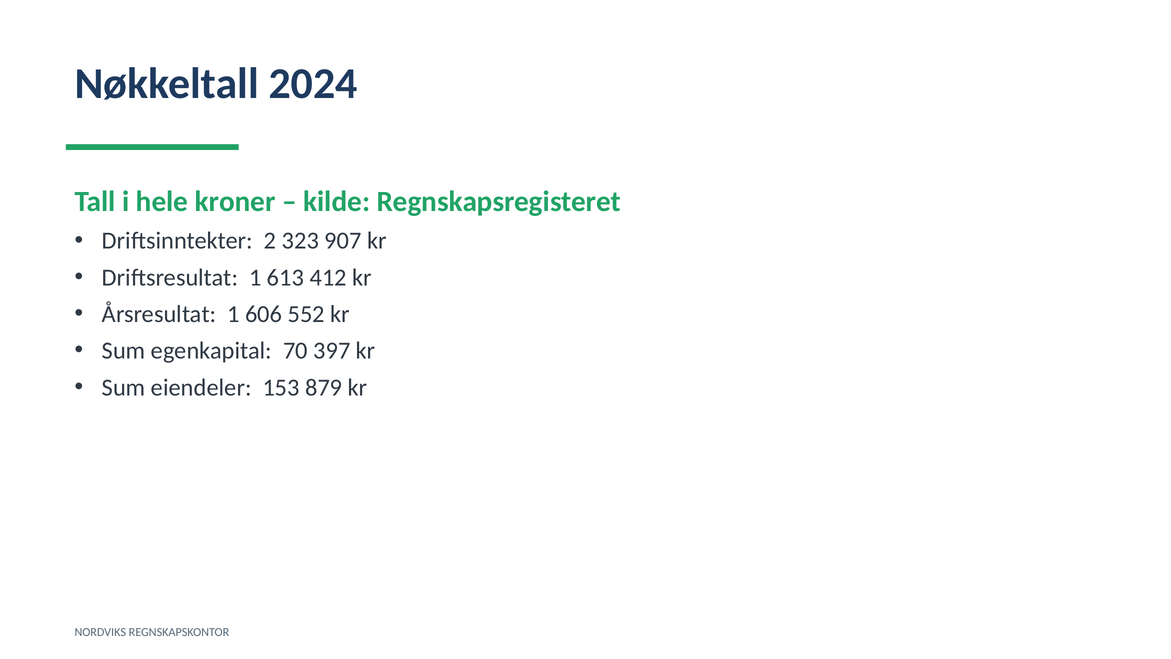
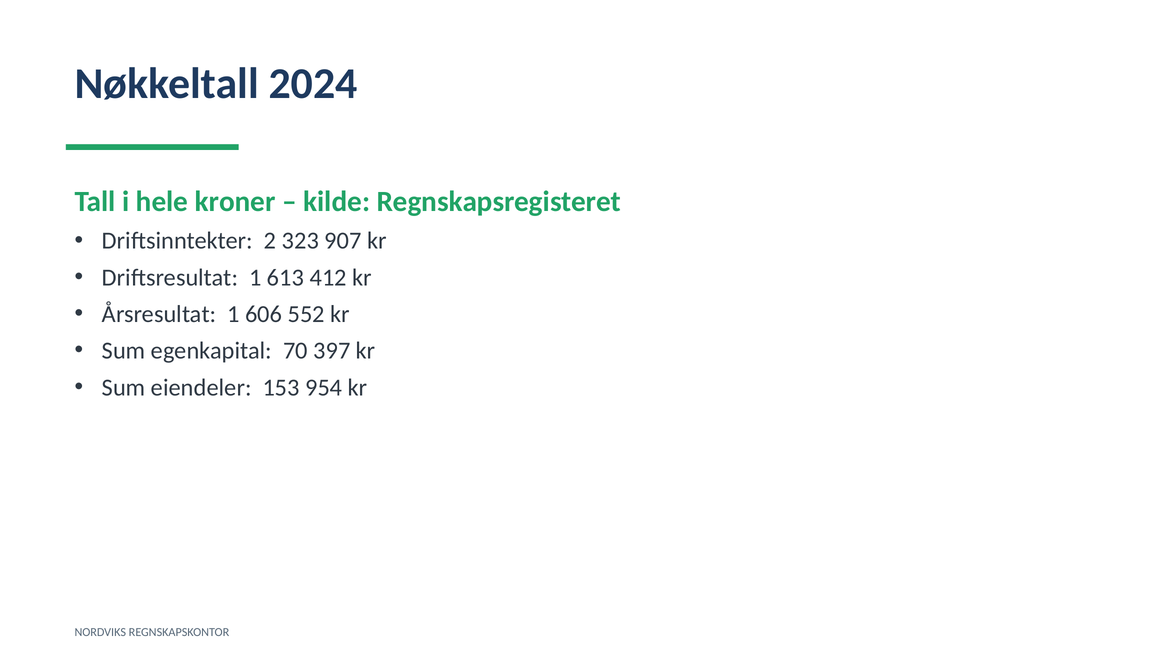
879: 879 -> 954
